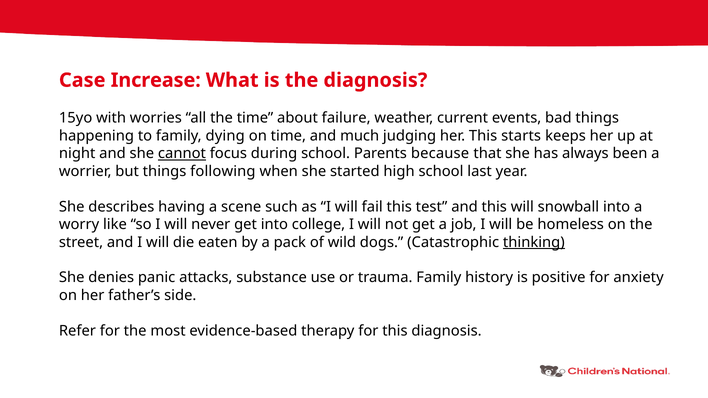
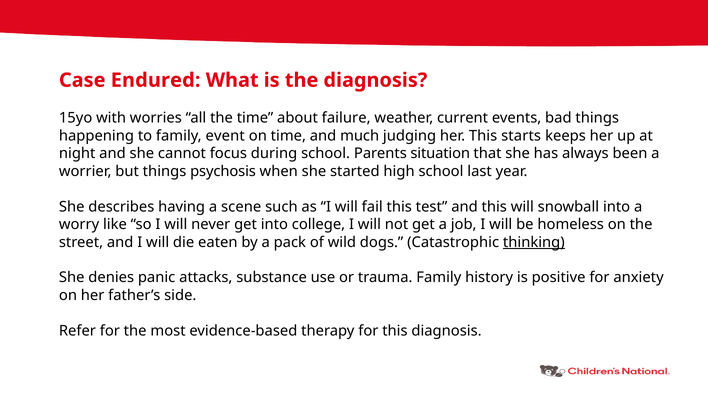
Increase: Increase -> Endured
dying: dying -> event
cannot underline: present -> none
because: because -> situation
following: following -> psychosis
